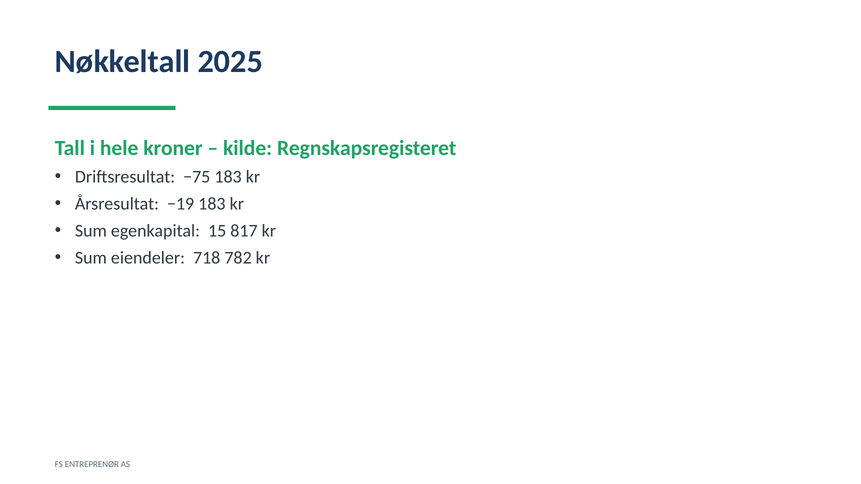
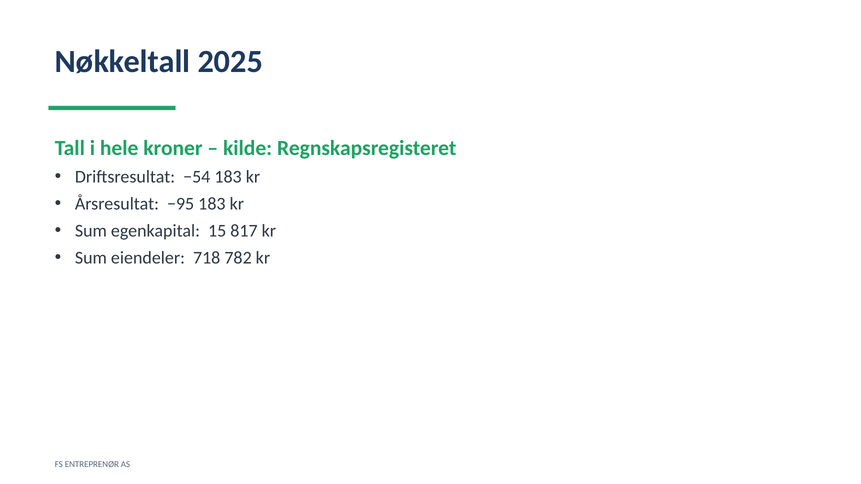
−75: −75 -> −54
−19: −19 -> −95
